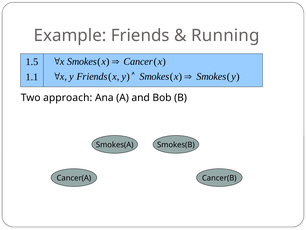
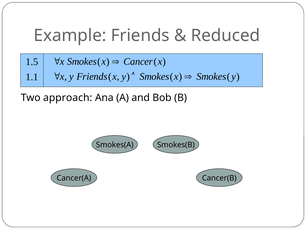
Running: Running -> Reduced
